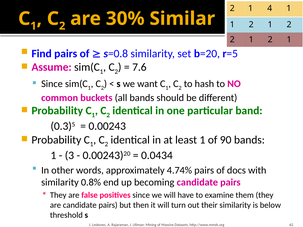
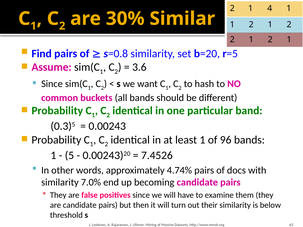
7.6: 7.6 -> 3.6
90: 90 -> 96
3: 3 -> 5
0.0434: 0.0434 -> 7.4526
0.8%: 0.8% -> 7.0%
